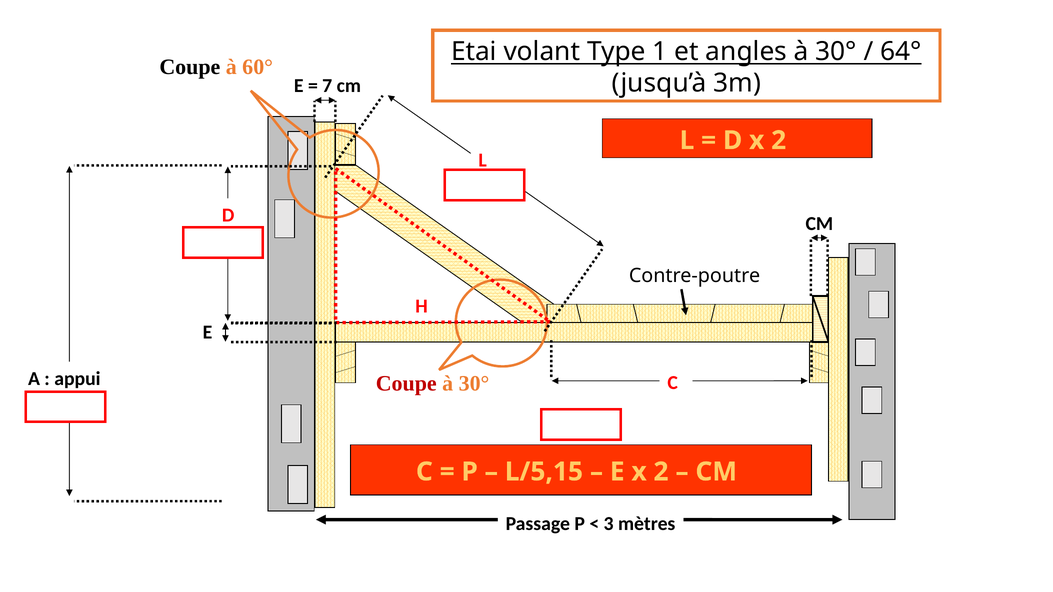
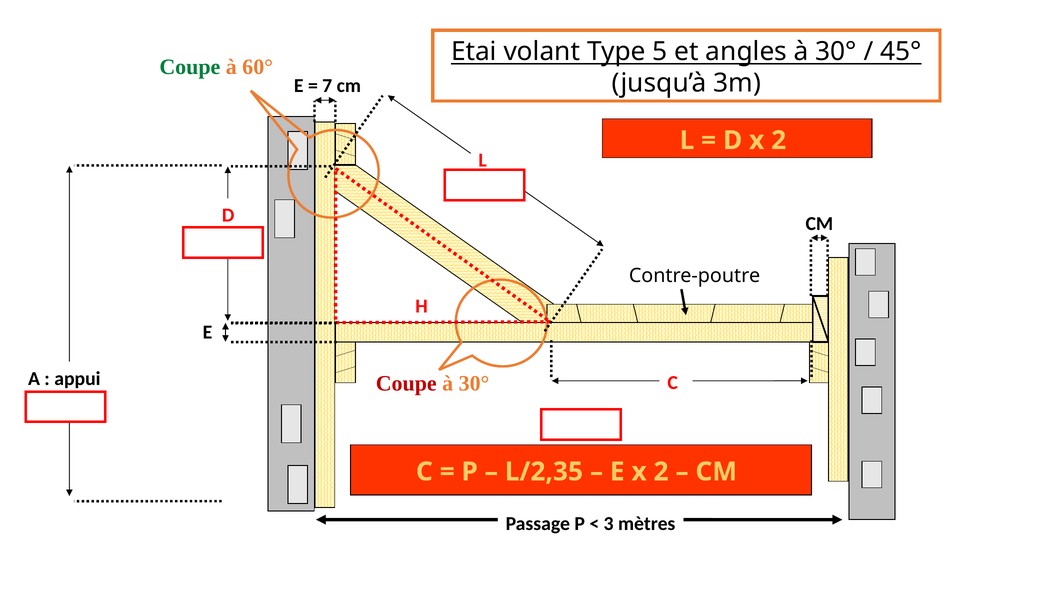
1: 1 -> 5
64°: 64° -> 45°
Coupe at (190, 67) colour: black -> green
L/5,15: L/5,15 -> L/2,35
